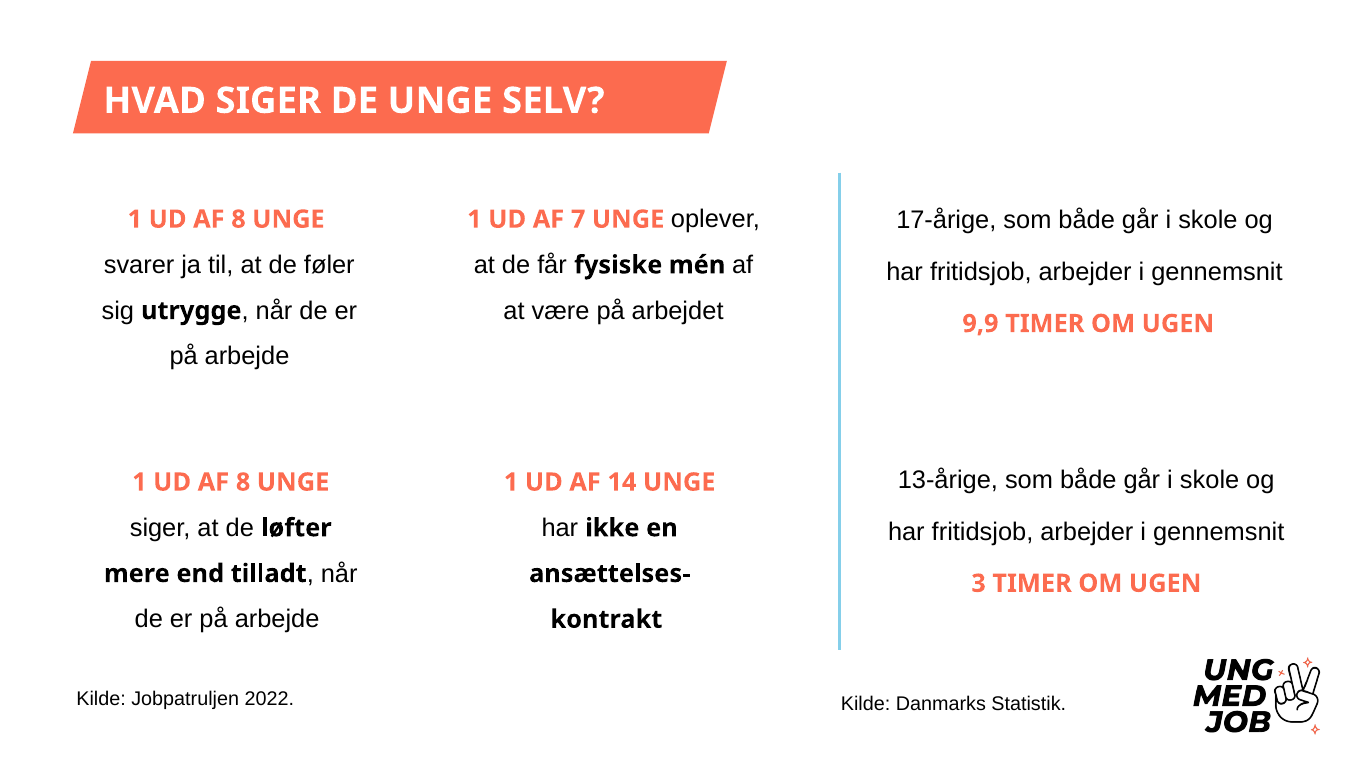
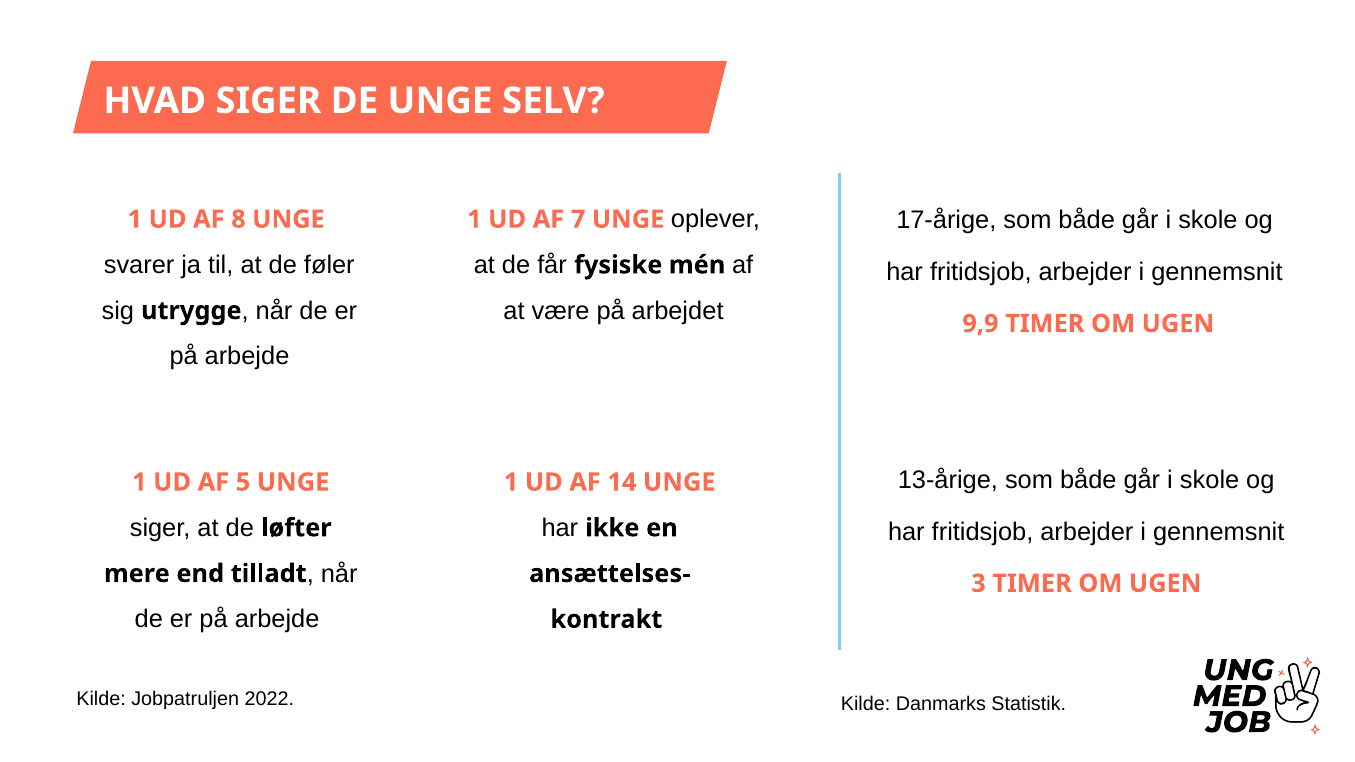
8 at (243, 482): 8 -> 5
